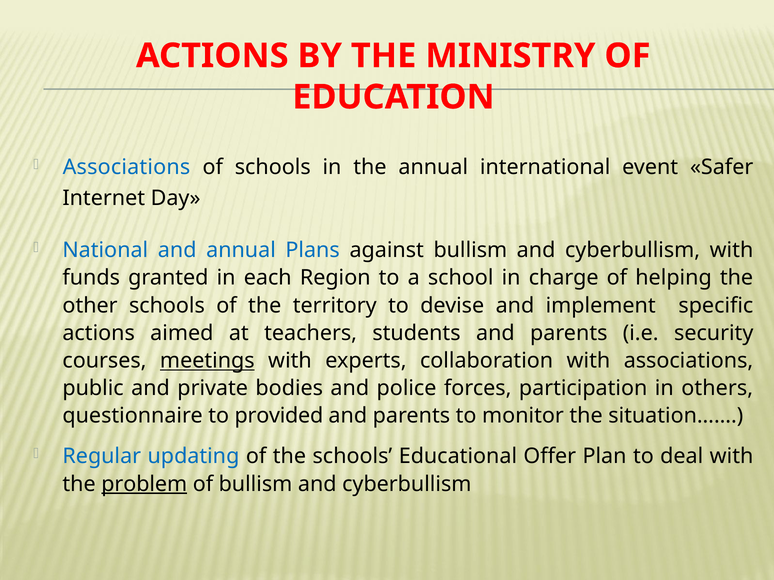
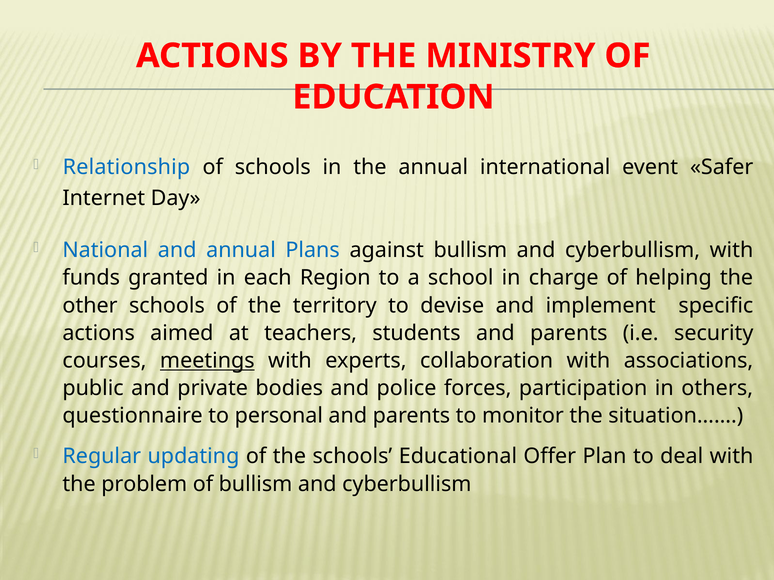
Associations at (126, 167): Associations -> Relationship
provided: provided -> personal
problem underline: present -> none
